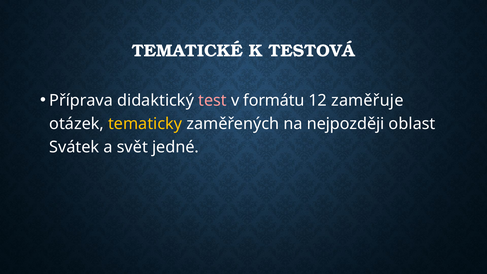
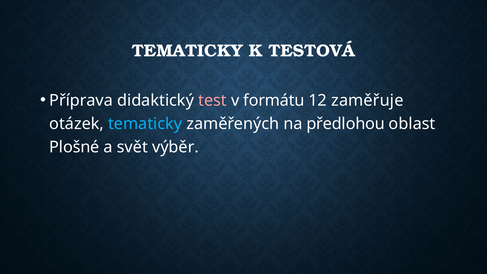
TEMATICKÉ at (187, 51): TEMATICKÉ -> TEMATICKY
tematicky at (145, 124) colour: yellow -> light blue
nejpozději: nejpozději -> předlohou
Svátek: Svátek -> Plošné
jedné: jedné -> výběr
